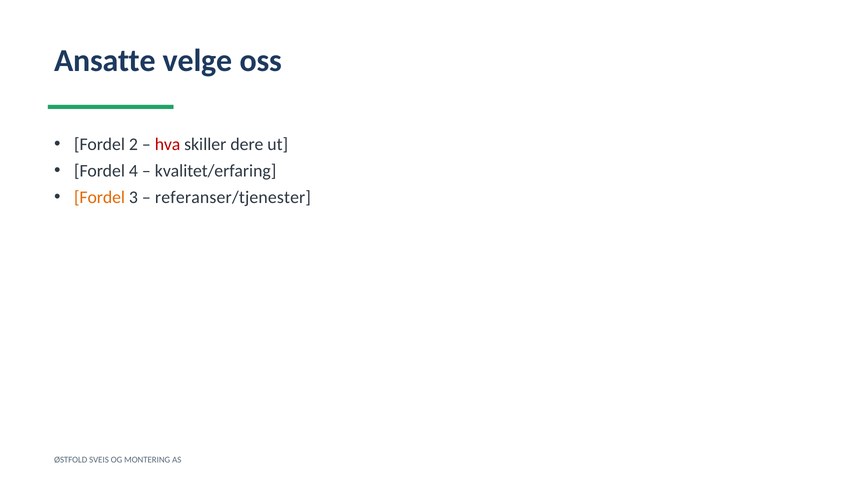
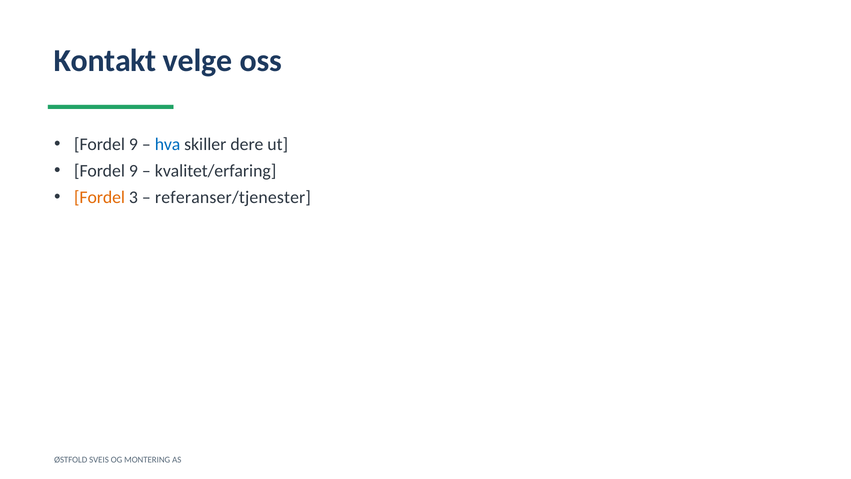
Ansatte: Ansatte -> Kontakt
2 at (133, 144): 2 -> 9
hva colour: red -> blue
4 at (133, 171): 4 -> 9
